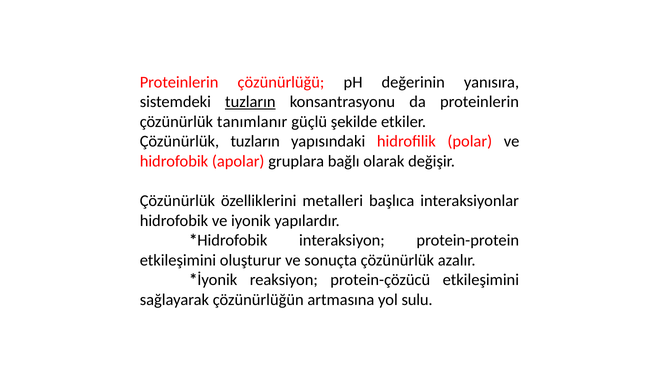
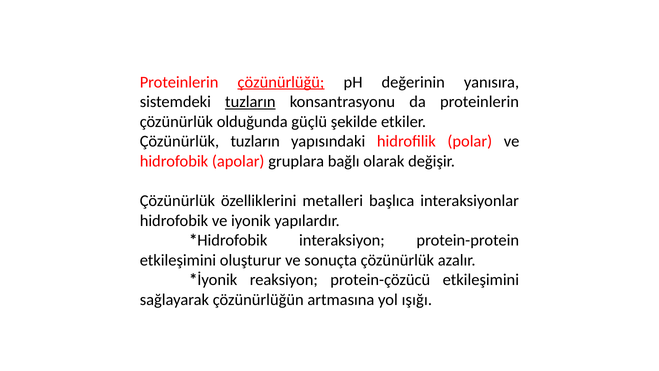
çözünürlüğü underline: none -> present
tanımlanır: tanımlanır -> olduğunda
sulu: sulu -> ışığı
